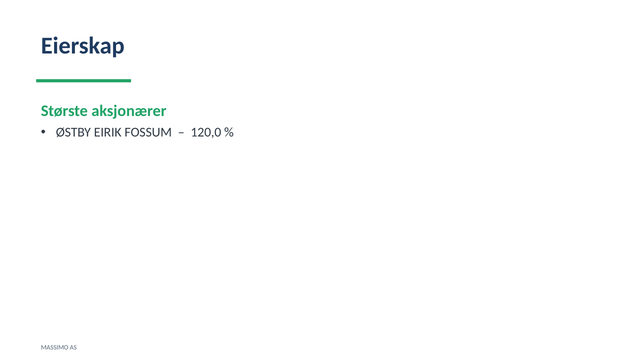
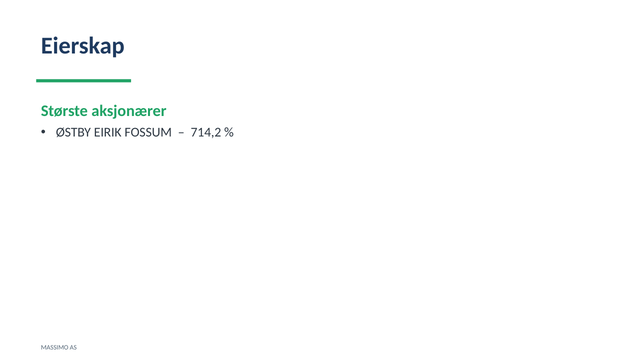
120,0: 120,0 -> 714,2
